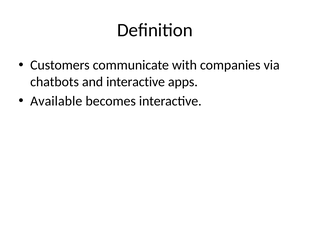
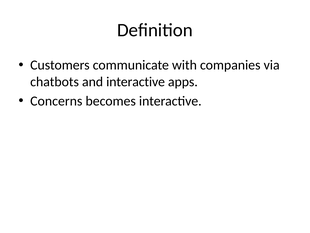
Available: Available -> Concerns
